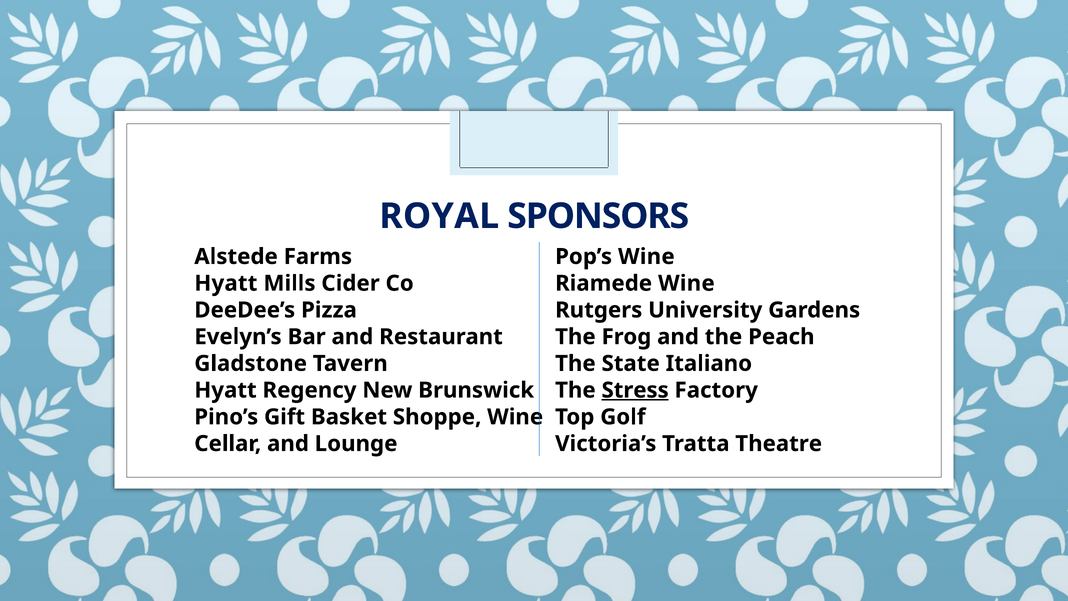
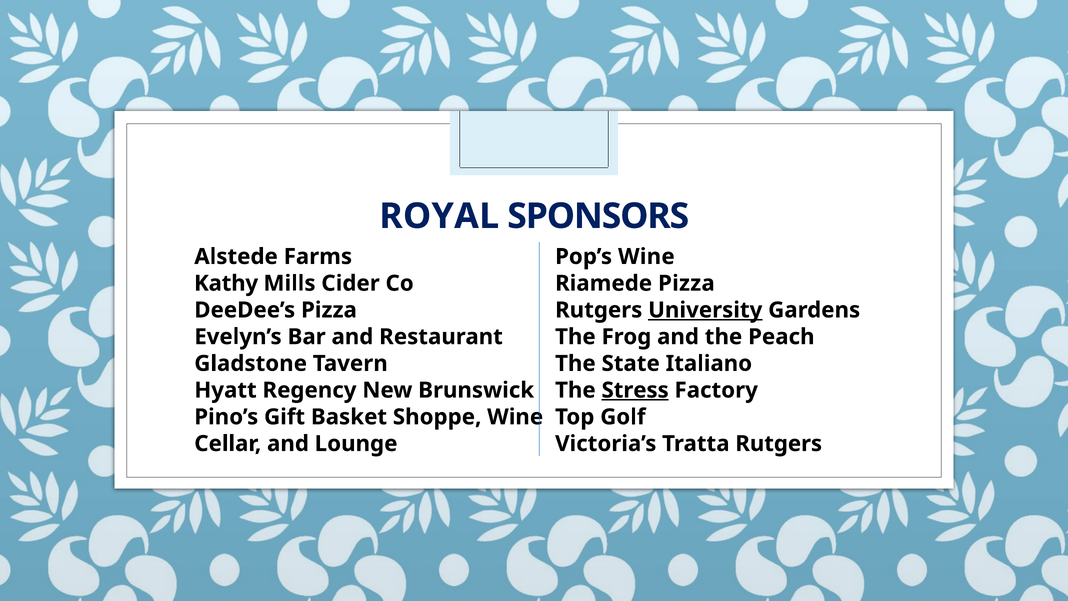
Hyatt at (226, 283): Hyatt -> Kathy
Riamede Wine: Wine -> Pizza
University underline: none -> present
Tratta Theatre: Theatre -> Rutgers
